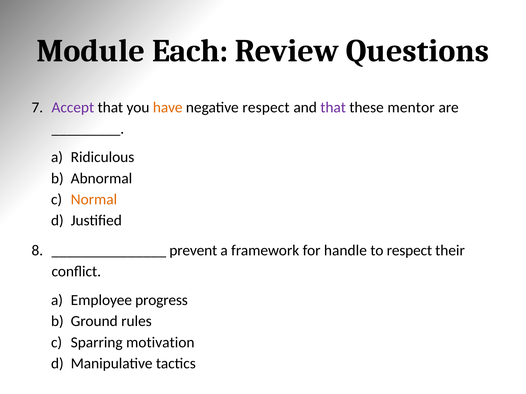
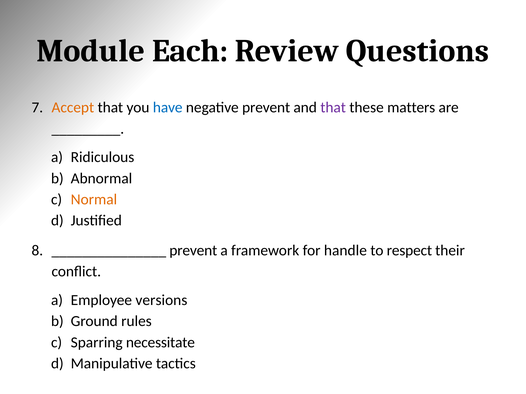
Accept colour: purple -> orange
have colour: orange -> blue
negative respect: respect -> prevent
mentor: mentor -> matters
progress: progress -> versions
motivation: motivation -> necessitate
